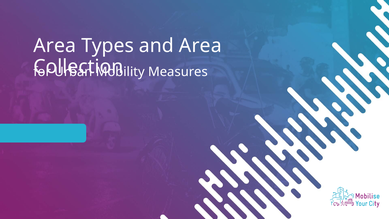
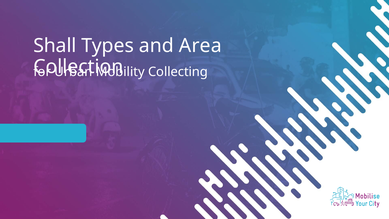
Area at (55, 46): Area -> Shall
Measures: Measures -> Collecting
